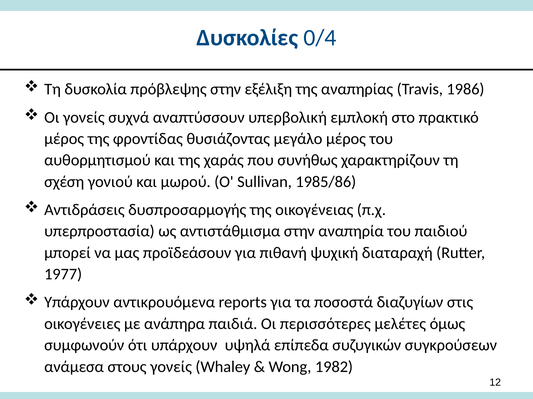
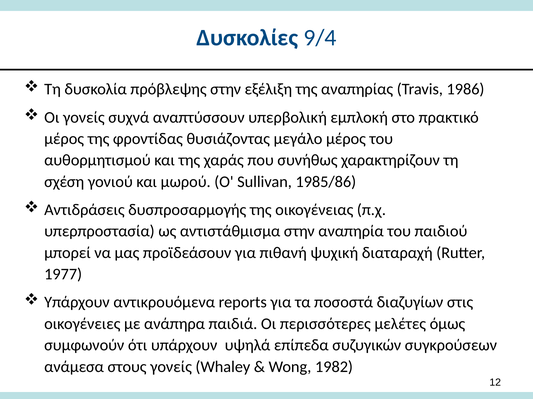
0/4: 0/4 -> 9/4
